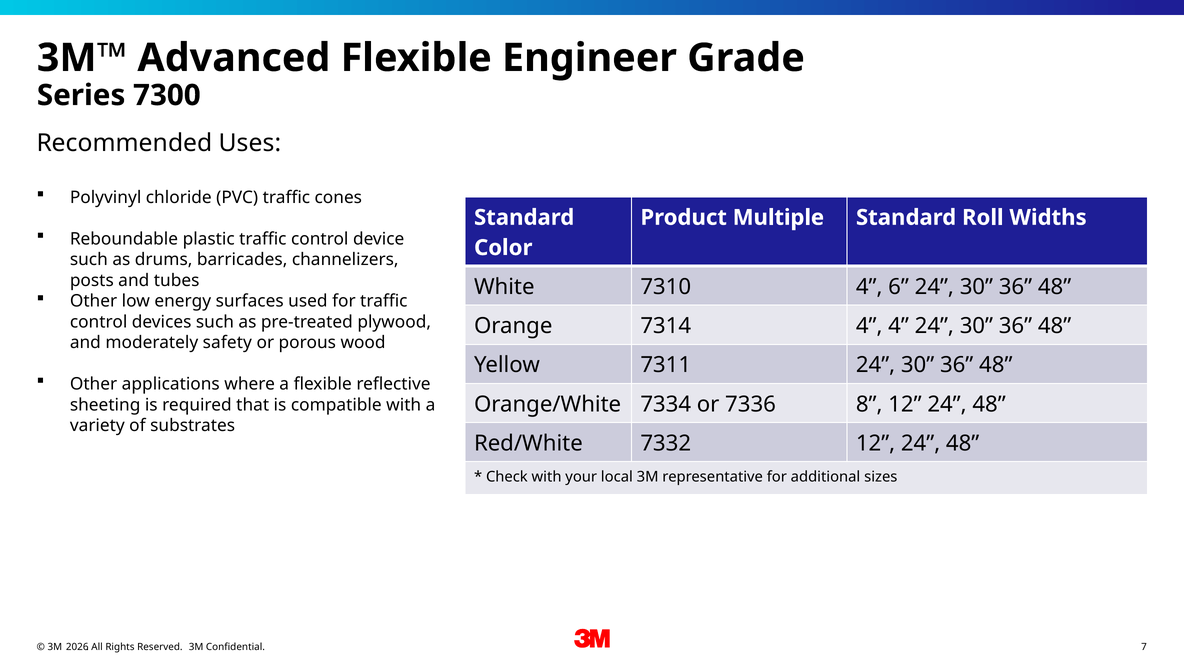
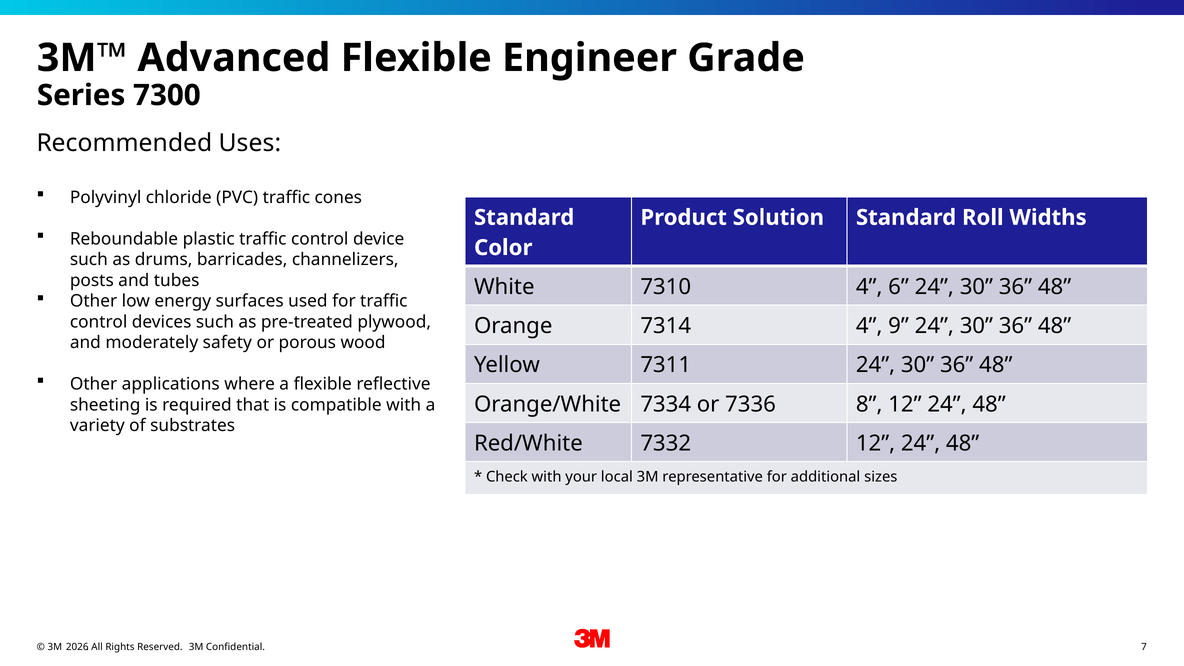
Multiple: Multiple -> Solution
4 4: 4 -> 9
